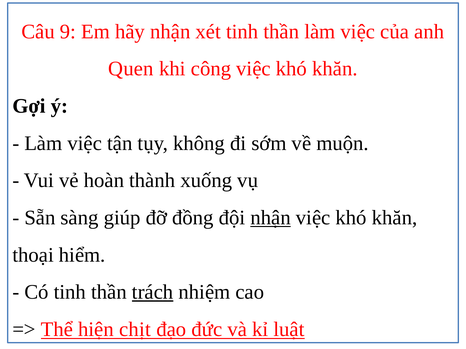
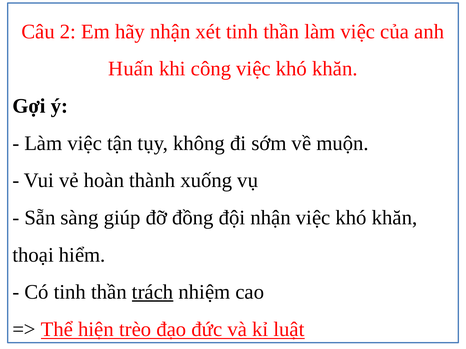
9: 9 -> 2
Quen: Quen -> Huấn
nhận at (271, 218) underline: present -> none
chịt: chịt -> trèo
